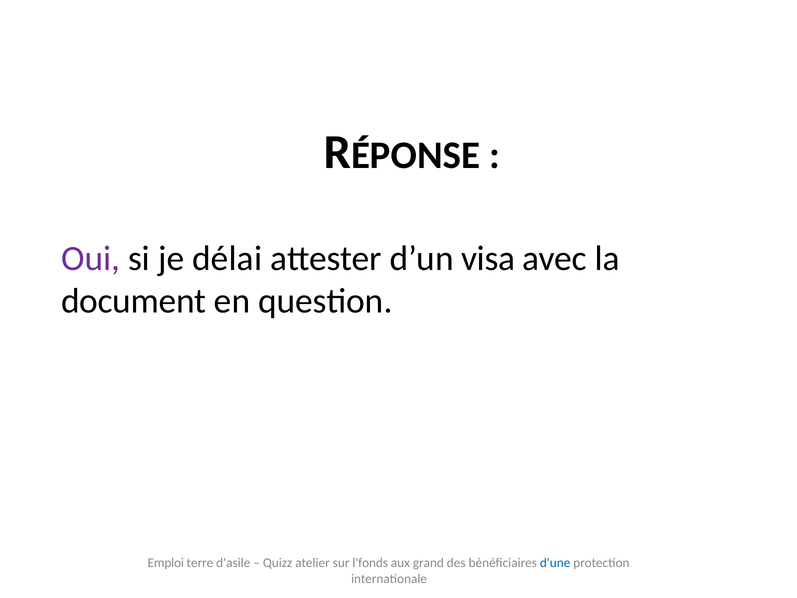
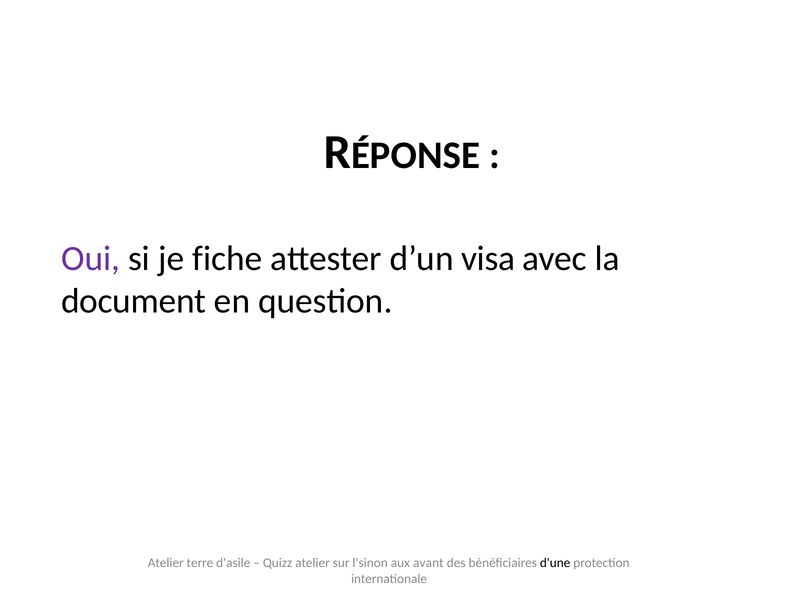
délai: délai -> fiche
Emploi at (166, 563): Emploi -> Atelier
l'fonds: l'fonds -> l'sinon
grand: grand -> avant
d'une colour: blue -> black
